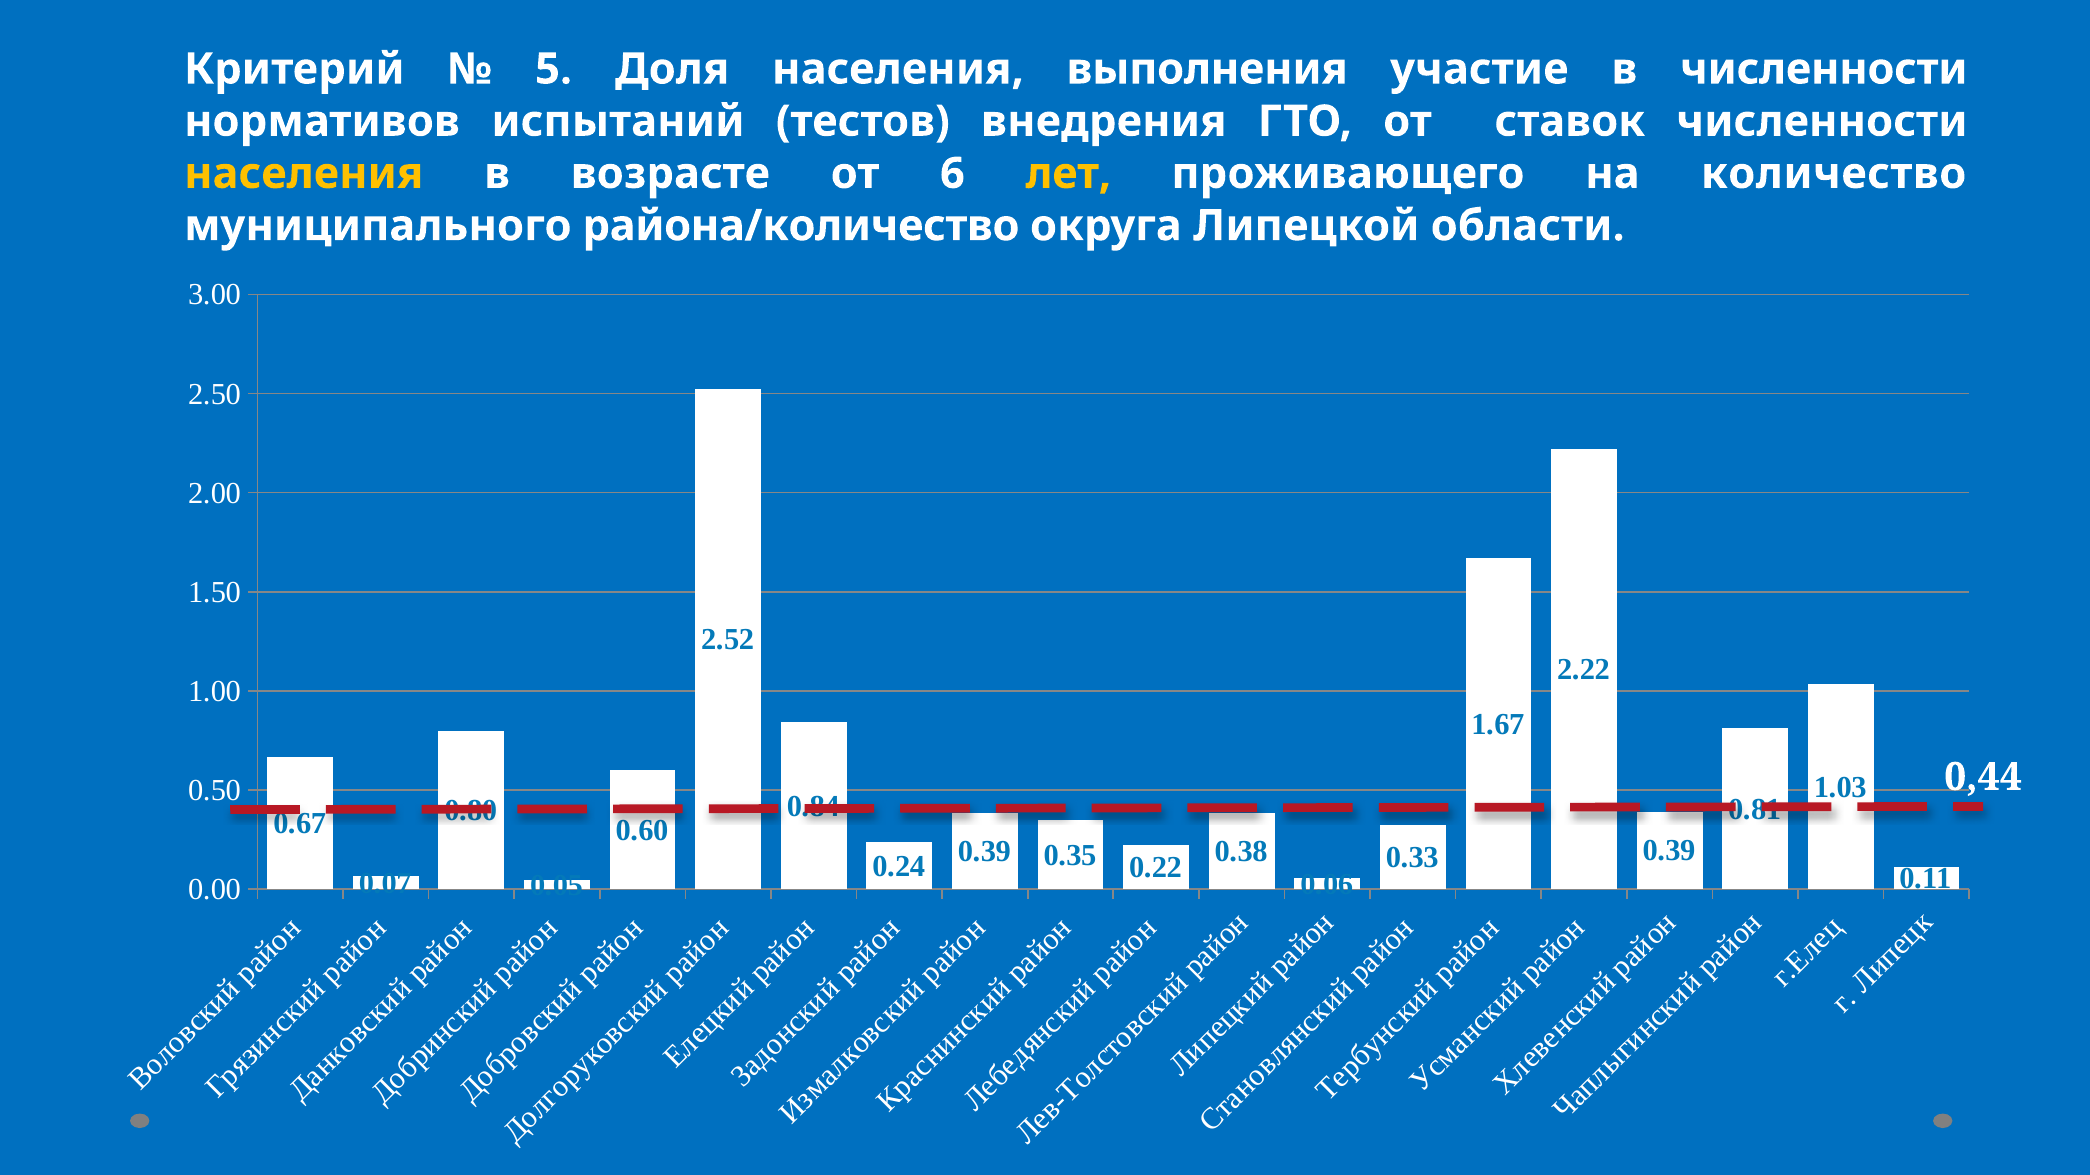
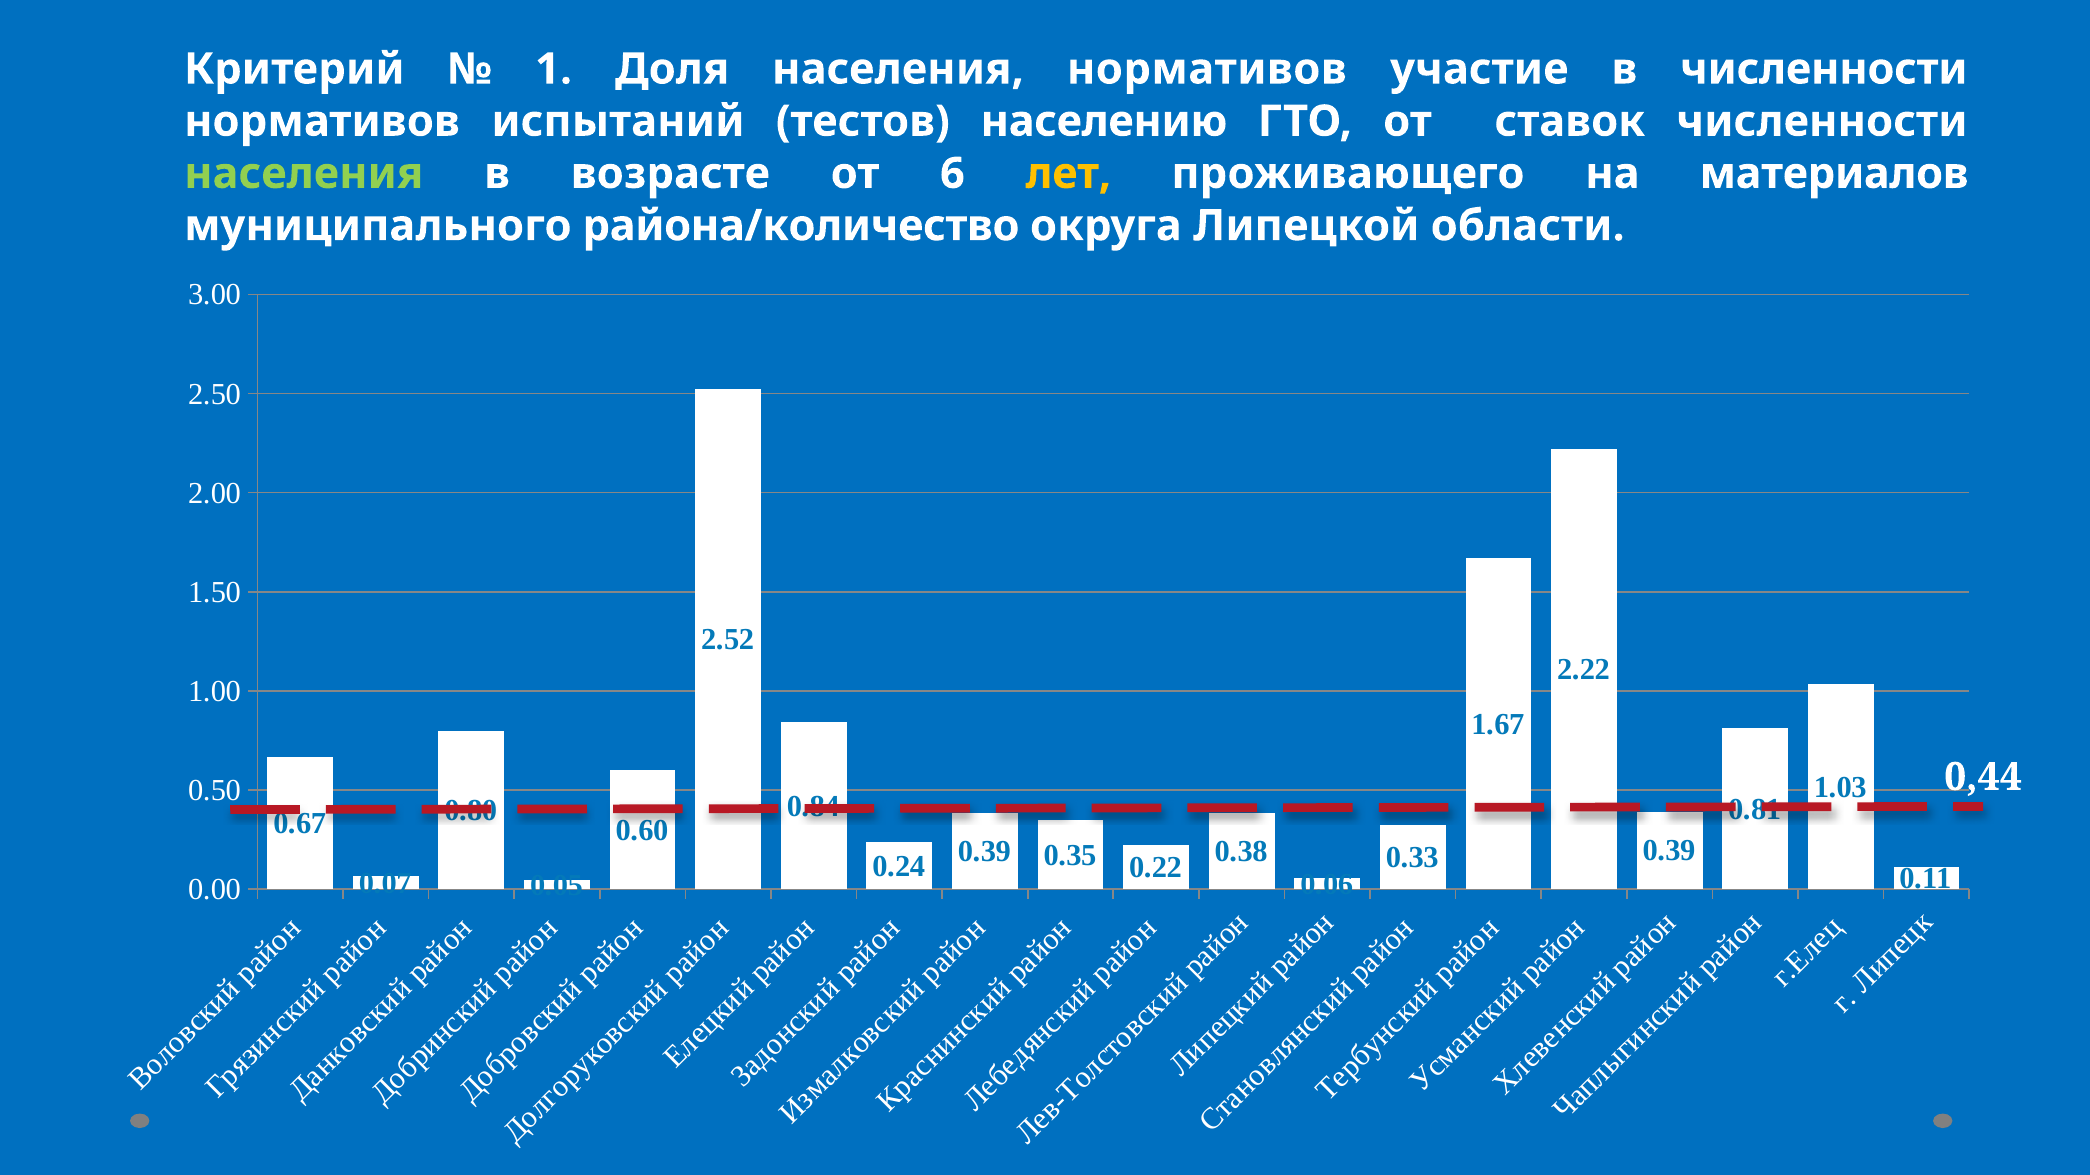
5: 5 -> 1
населения выполнения: выполнения -> нормативов
внедрения: внедрения -> населению
населения at (304, 174) colour: yellow -> light green
количество: количество -> материалов
